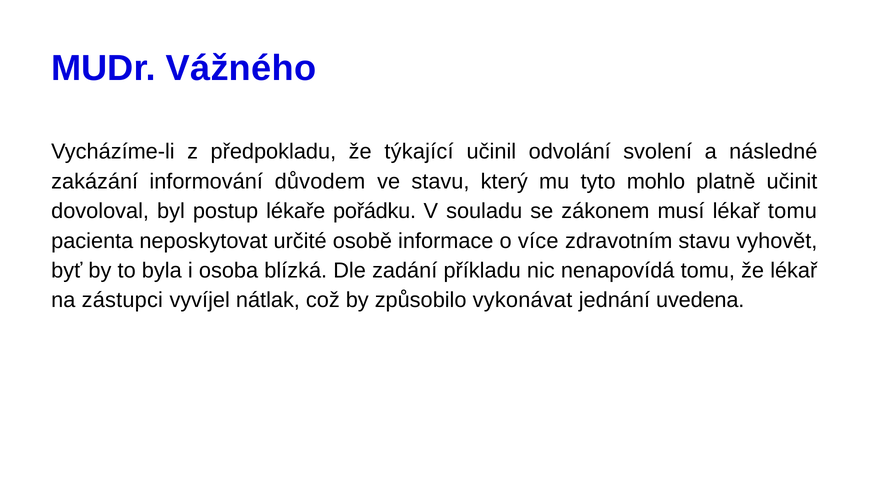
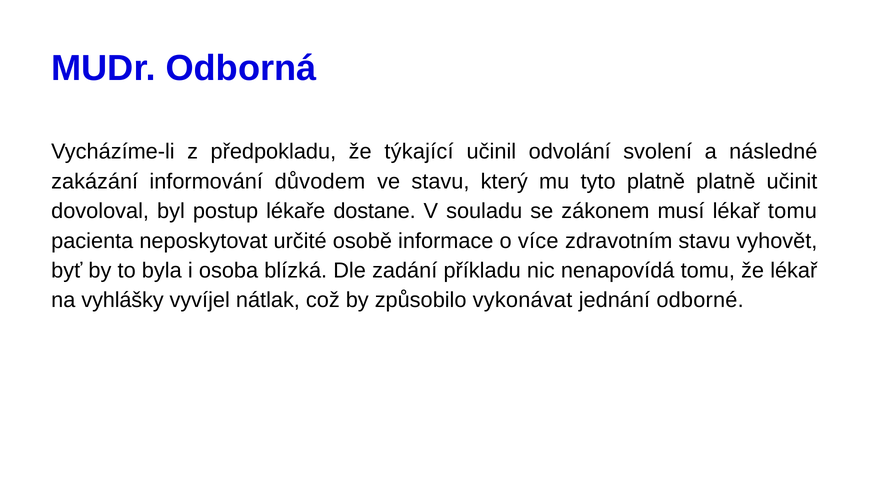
Vážného: Vážného -> Odborná
tyto mohlo: mohlo -> platně
pořádku: pořádku -> dostane
zástupci: zástupci -> vyhlášky
uvedena: uvedena -> odborné
